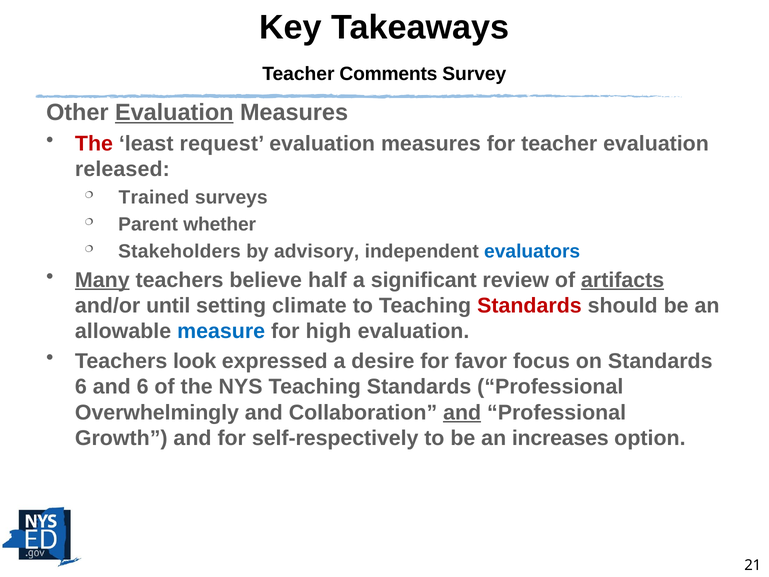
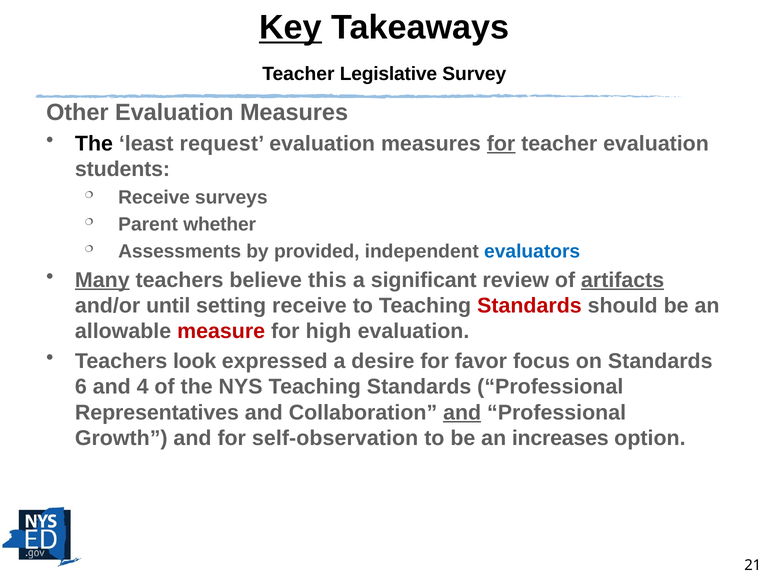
Key underline: none -> present
Comments: Comments -> Legislative
Evaluation at (174, 113) underline: present -> none
The at (94, 144) colour: red -> black
for at (501, 144) underline: none -> present
released: released -> students
Trained at (154, 197): Trained -> Receive
Stakeholders: Stakeholders -> Assessments
advisory: advisory -> provided
half: half -> this
setting climate: climate -> receive
measure colour: blue -> red
and 6: 6 -> 4
Overwhelmingly: Overwhelmingly -> Representatives
self-respectively: self-respectively -> self-observation
